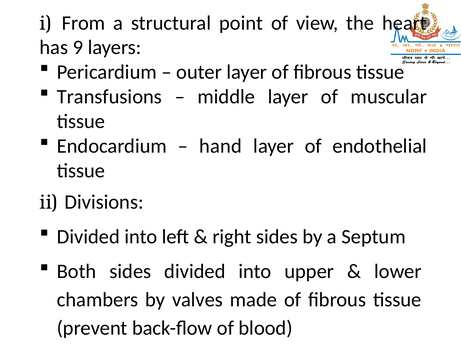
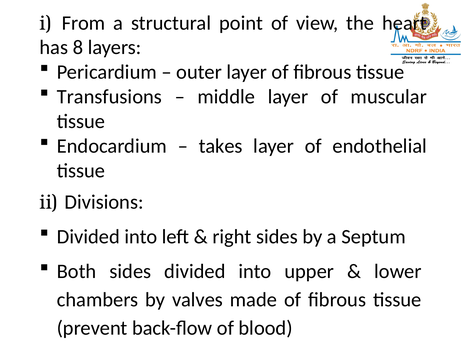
9: 9 -> 8
hand: hand -> takes
